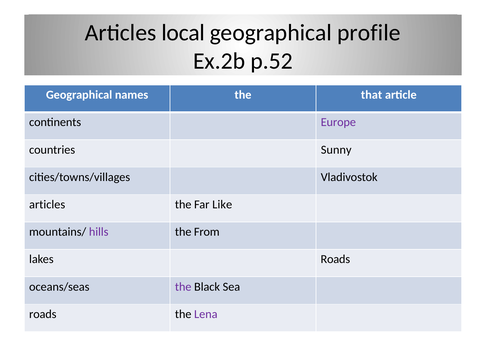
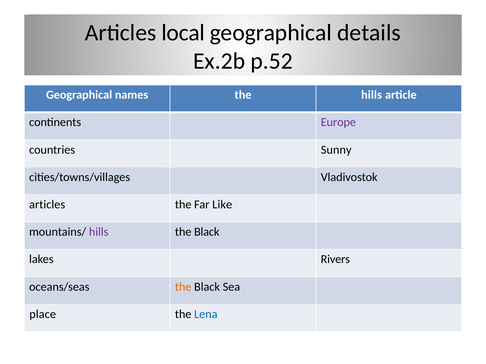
profile: profile -> details
the that: that -> hills
From at (207, 232): From -> Black
lakes Roads: Roads -> Rivers
the at (183, 287) colour: purple -> orange
roads at (43, 315): roads -> place
Lena colour: purple -> blue
